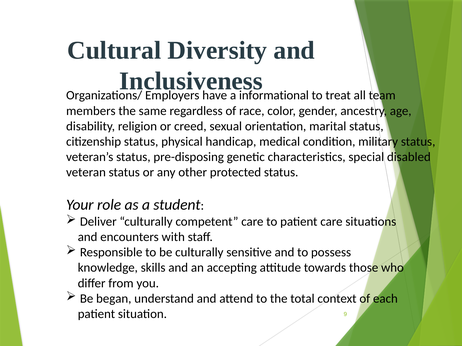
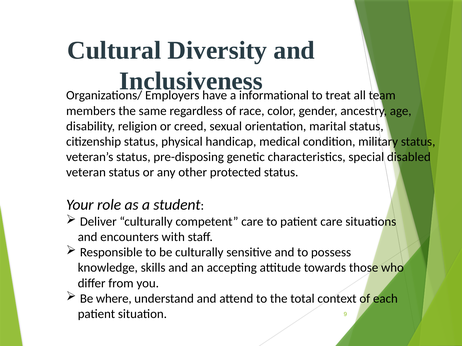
began: began -> where
